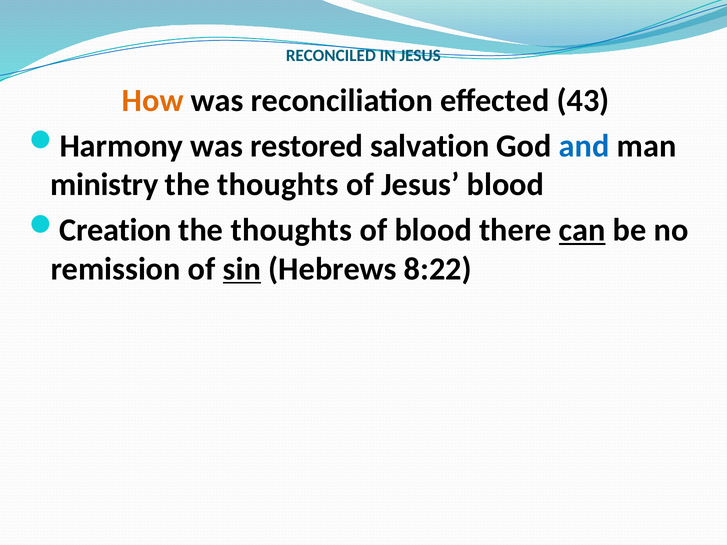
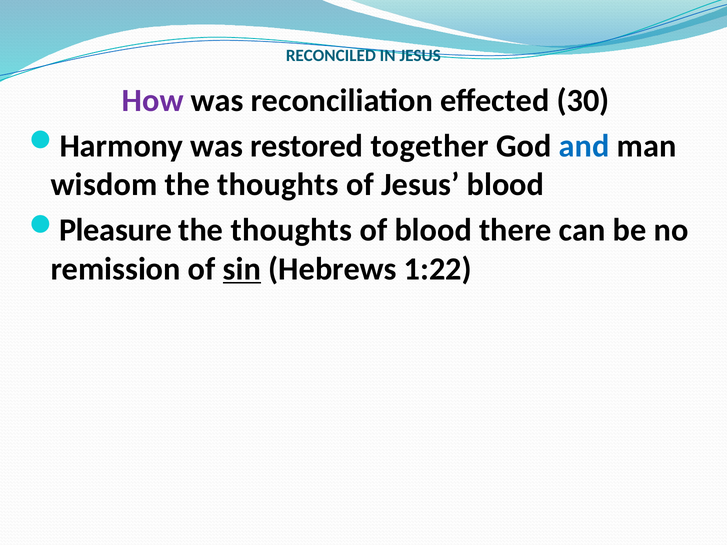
How colour: orange -> purple
43: 43 -> 30
salvation: salvation -> together
ministry: ministry -> wisdom
Creation: Creation -> Pleasure
can underline: present -> none
8:22: 8:22 -> 1:22
